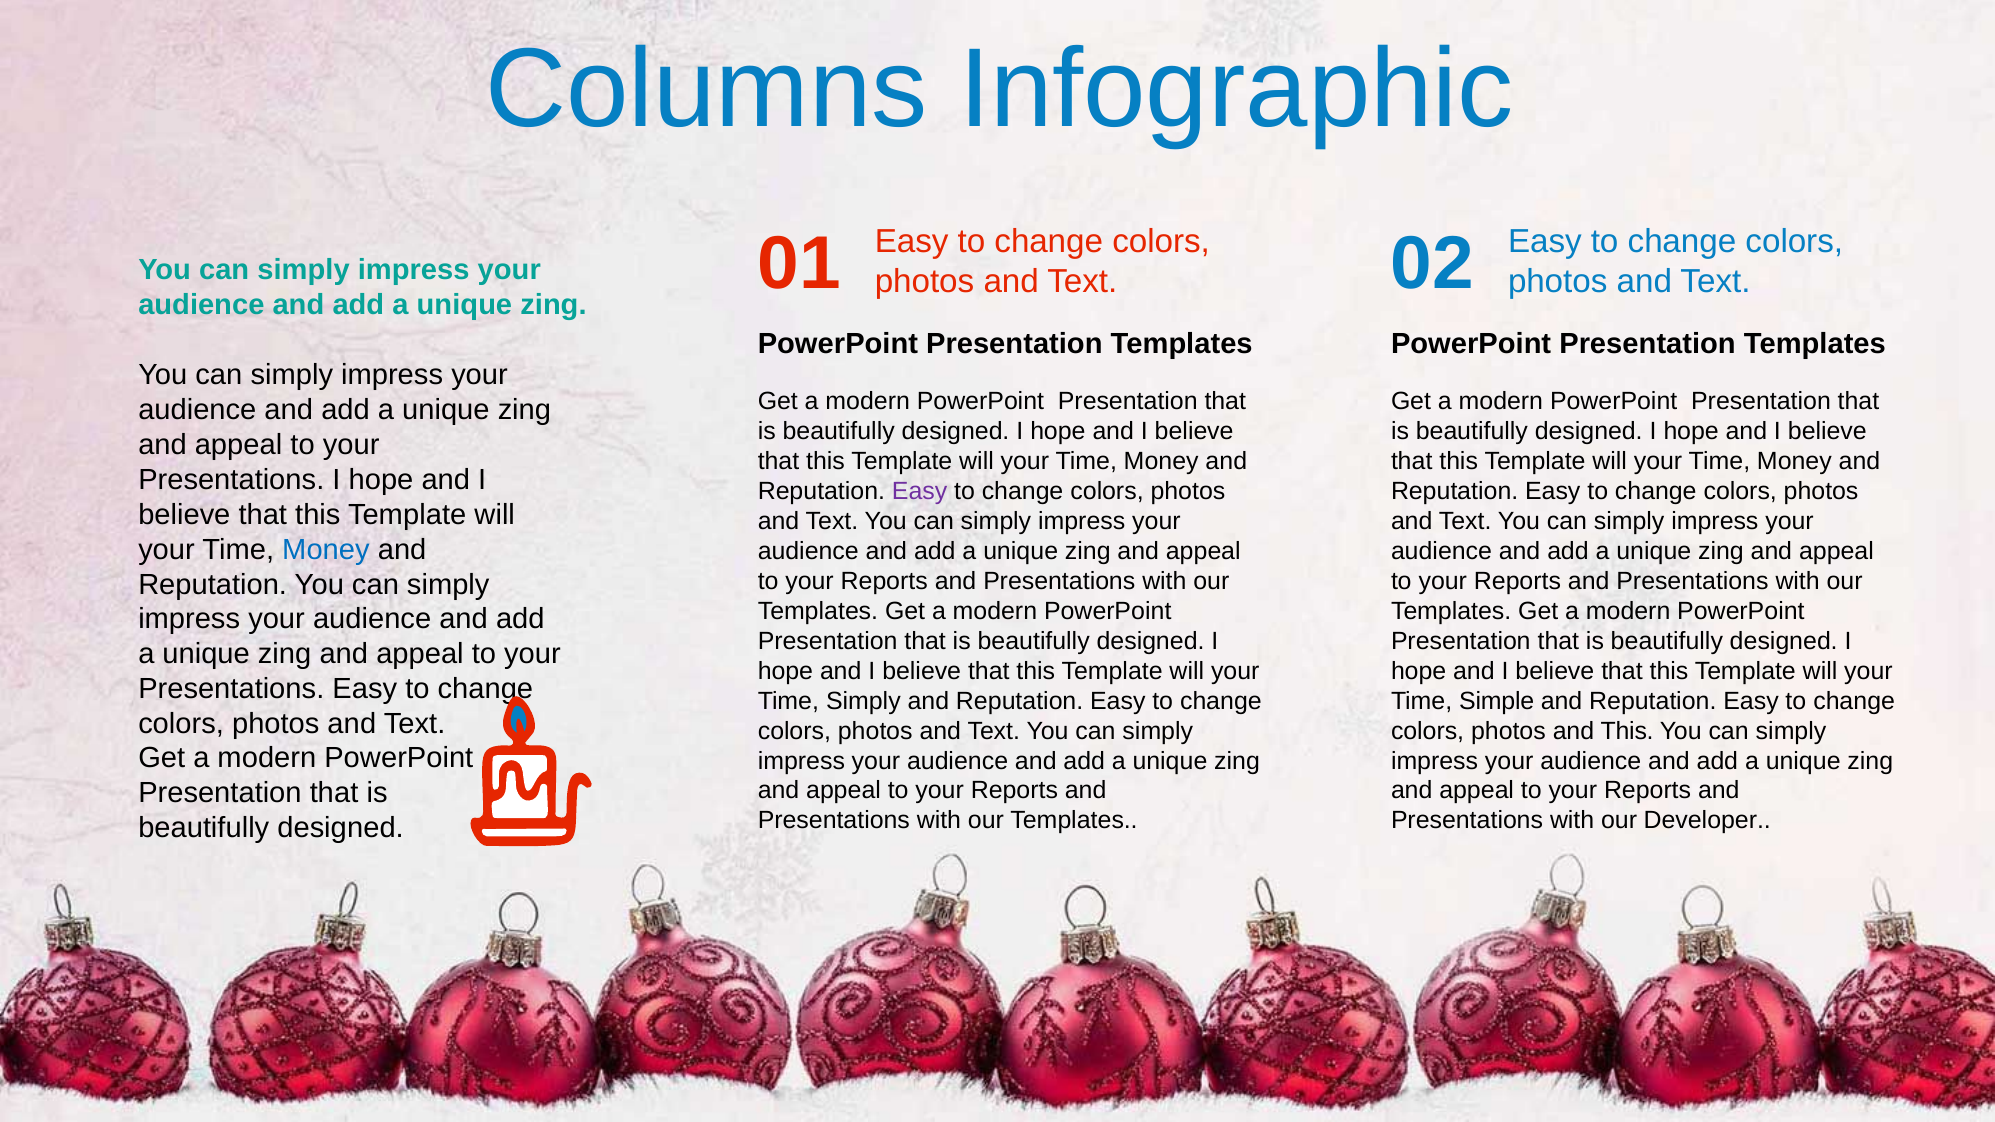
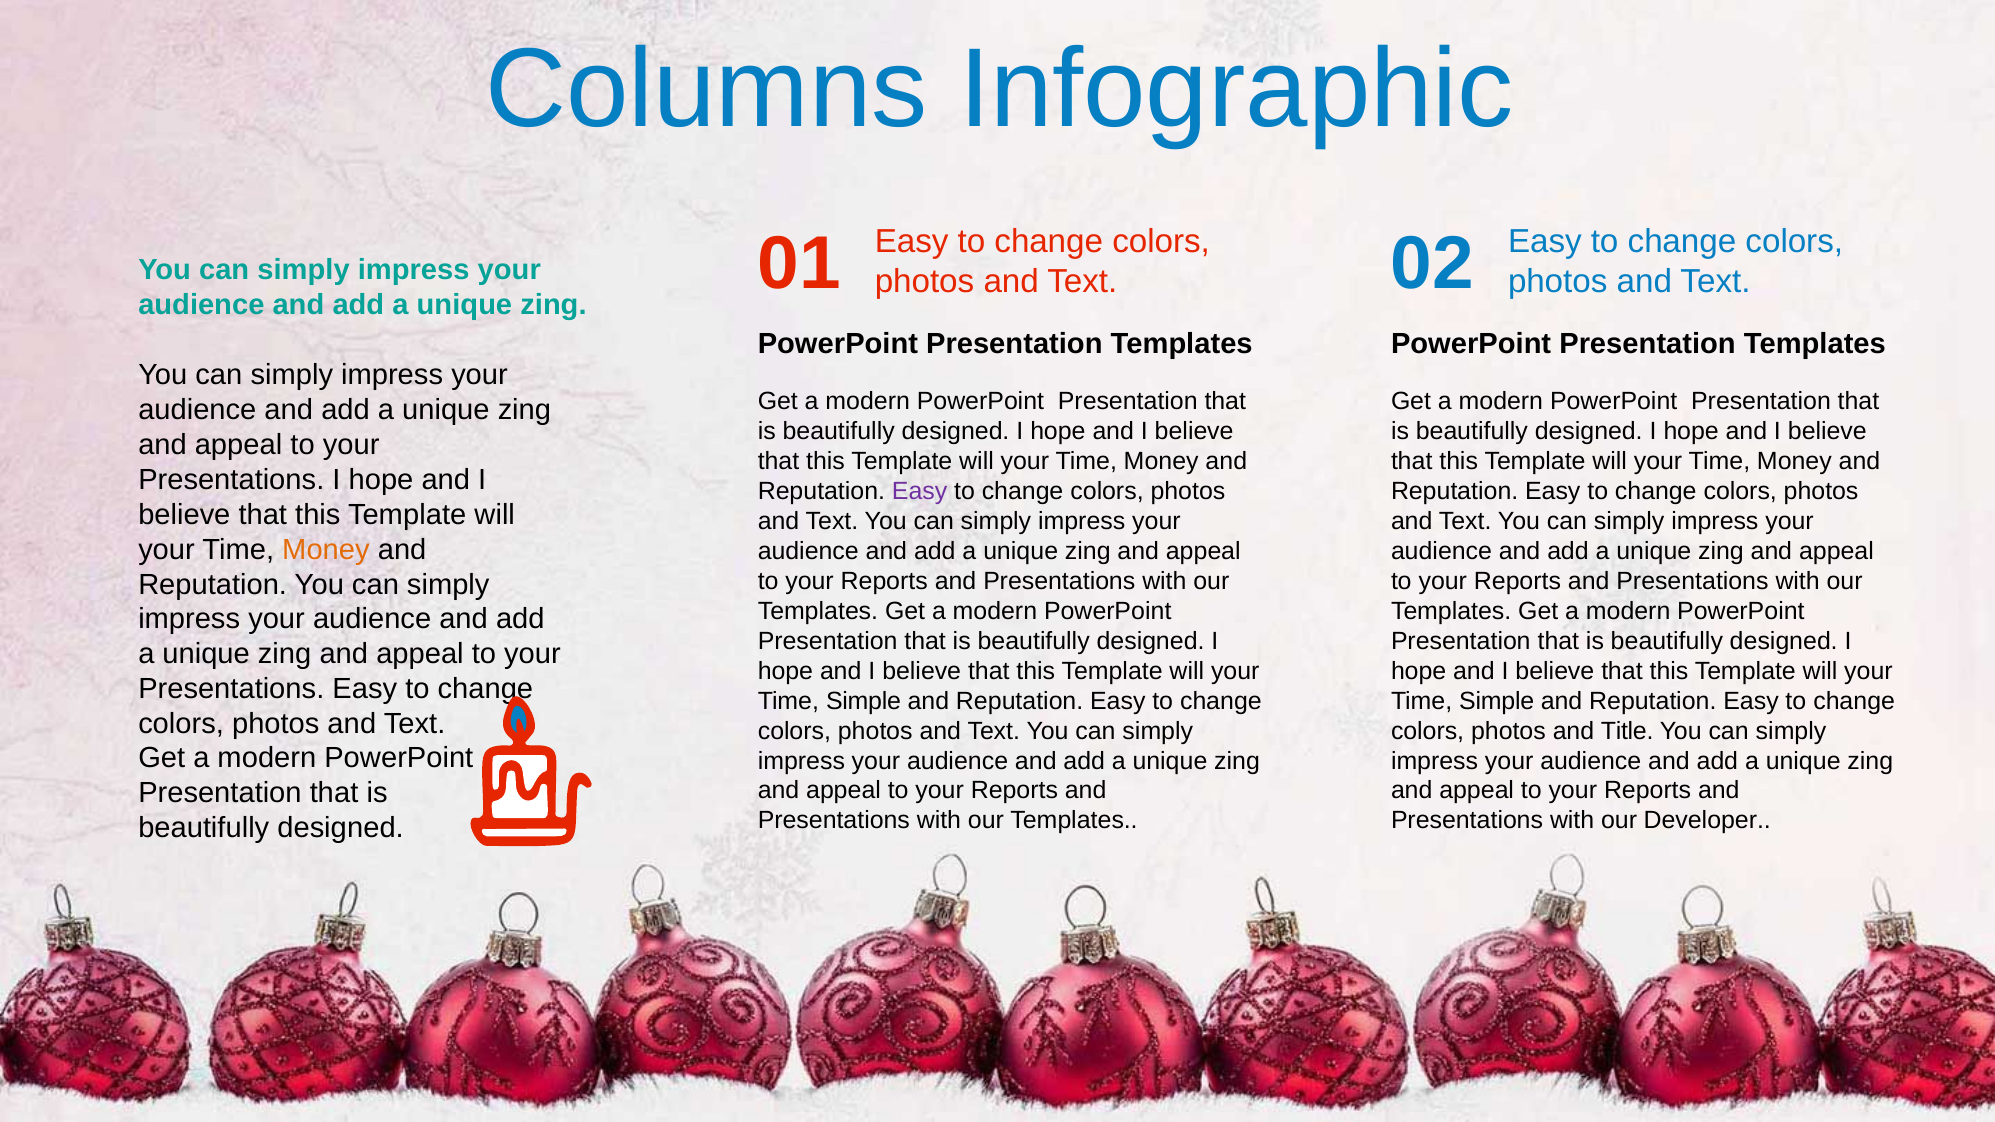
Money at (326, 550) colour: blue -> orange
Simply at (863, 701): Simply -> Simple
and This: This -> Title
